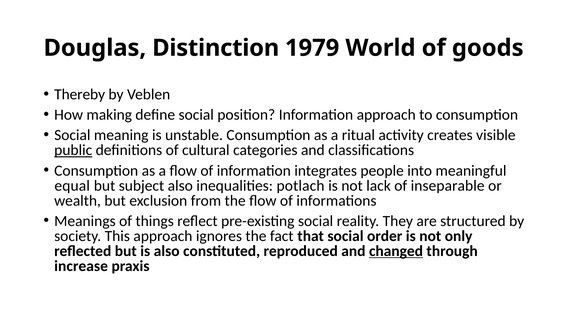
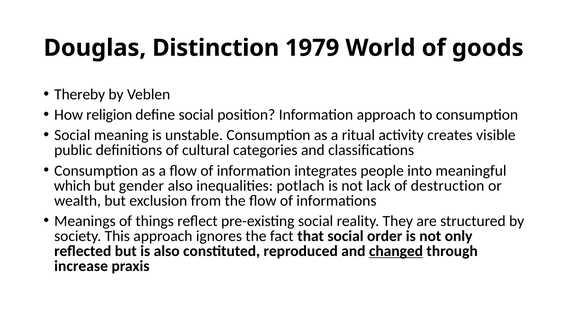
making: making -> religion
public underline: present -> none
equal: equal -> which
subject: subject -> gender
inseparable: inseparable -> destruction
